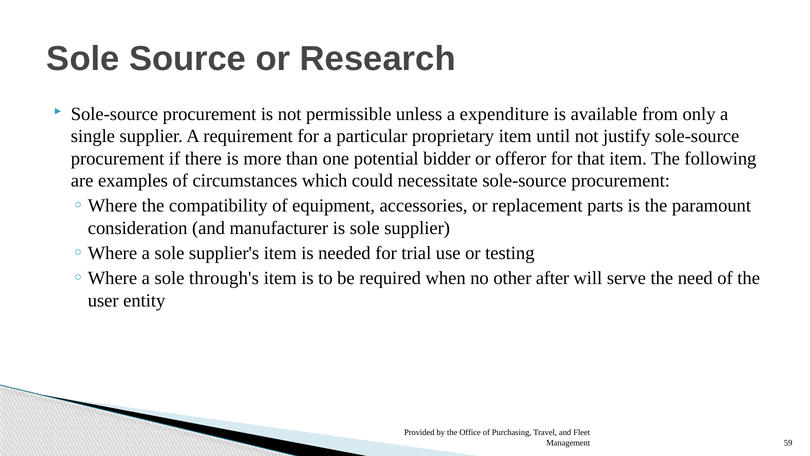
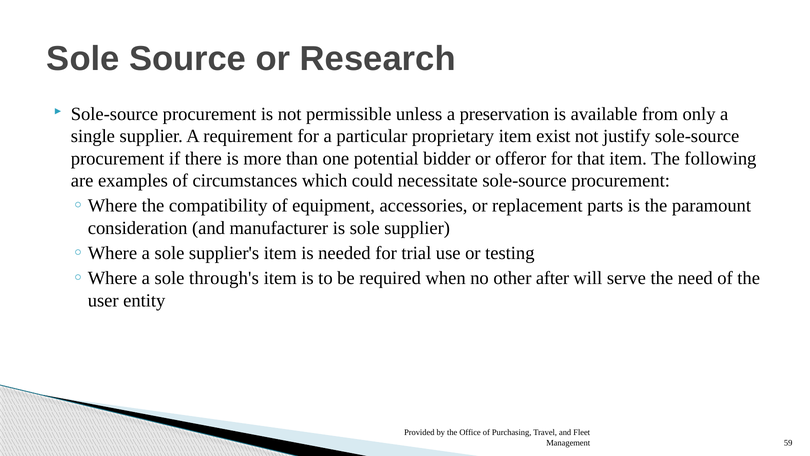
expenditure: expenditure -> preservation
until: until -> exist
